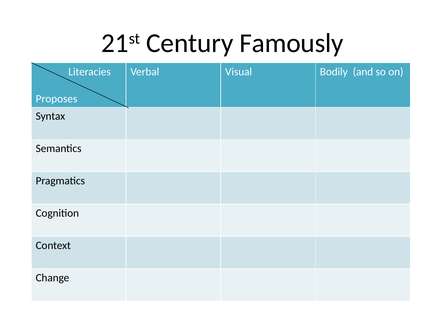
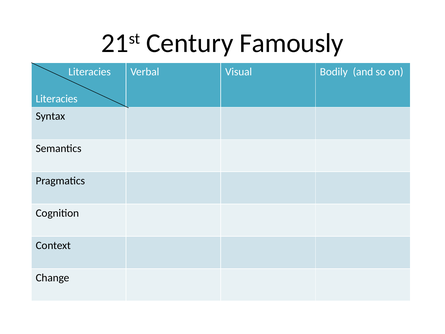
Proposes at (57, 99): Proposes -> Literacies
